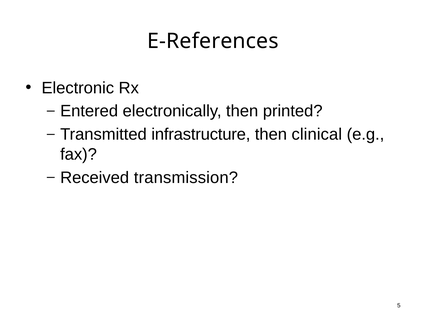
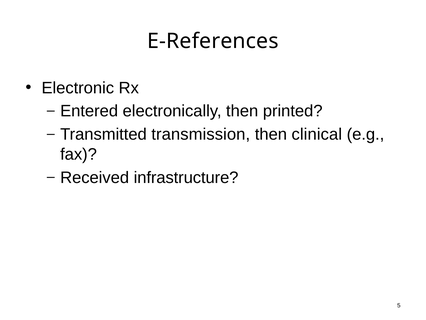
infrastructure: infrastructure -> transmission
transmission: transmission -> infrastructure
